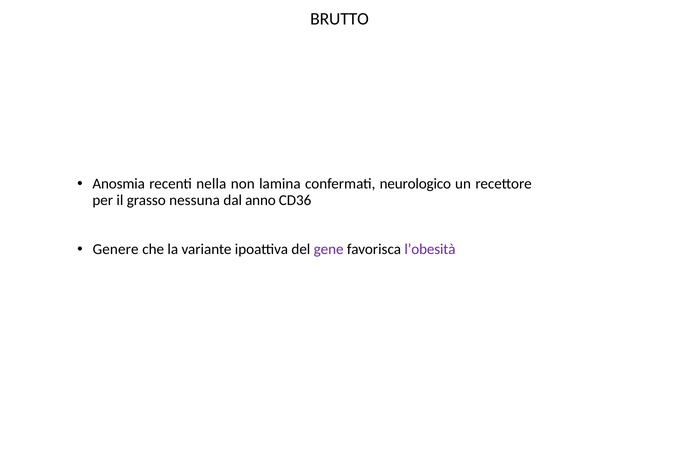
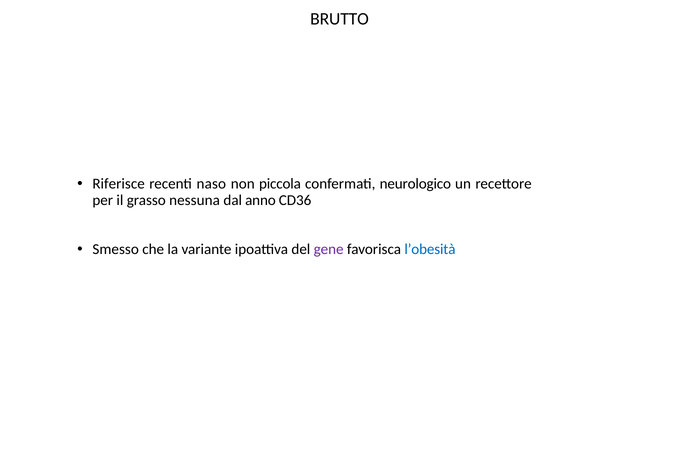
Anosmia: Anosmia -> Riferisce
nella: nella -> naso
lamina: lamina -> piccola
Genere: Genere -> Smesso
l’obesità colour: purple -> blue
